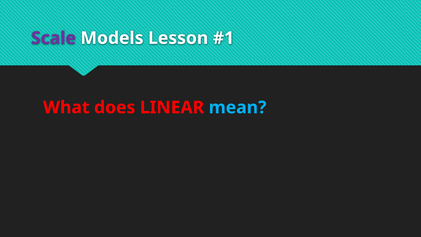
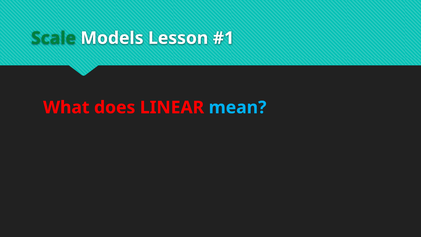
Scale colour: purple -> green
